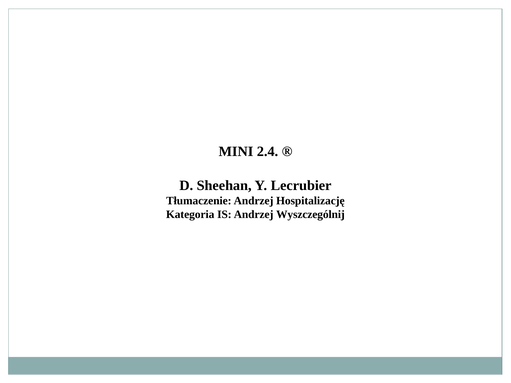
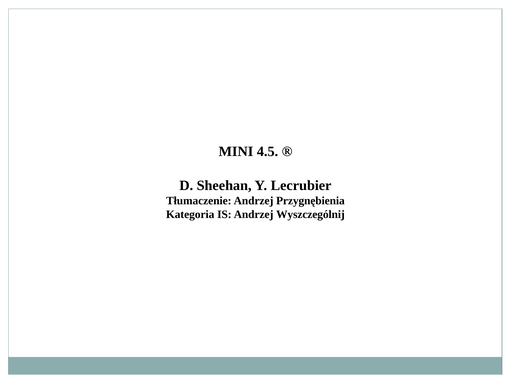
2.4: 2.4 -> 4.5
Hospitalizację: Hospitalizację -> Przygnębienia
